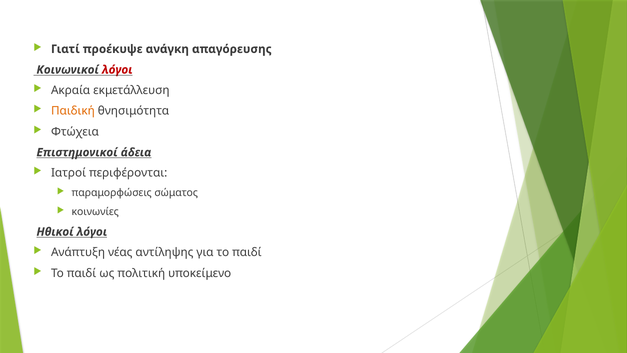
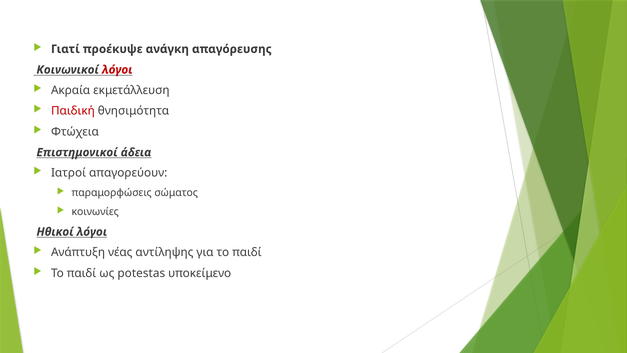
Παιδική colour: orange -> red
περιφέρονται: περιφέρονται -> απαγορεύουν
πολιτική: πολιτική -> potestas
